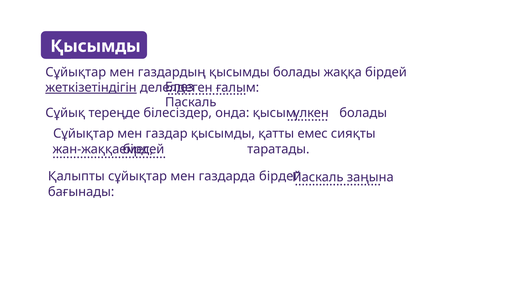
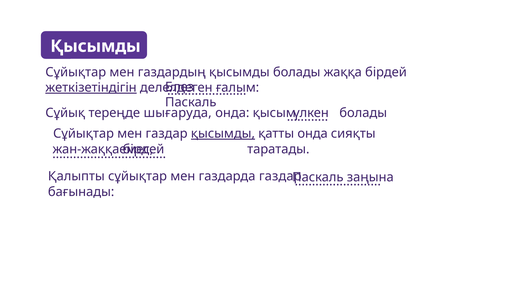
білесіздер: білесіздер -> шығаруда
қысымды at (223, 134) underline: none -> present
қатты емес: емес -> онда
газдарда бірдей: бірдей -> газдар
